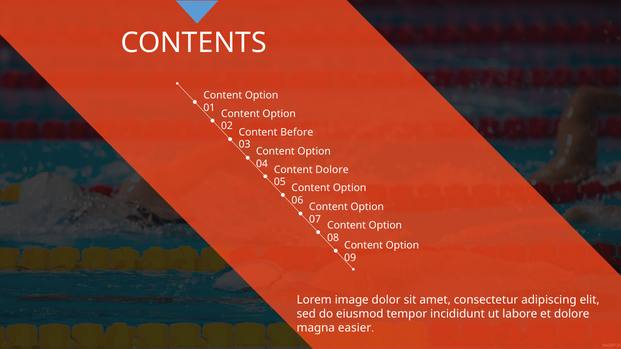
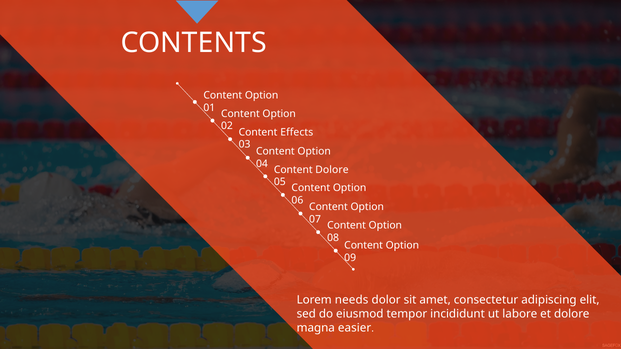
Before: Before -> Effects
image: image -> needs
